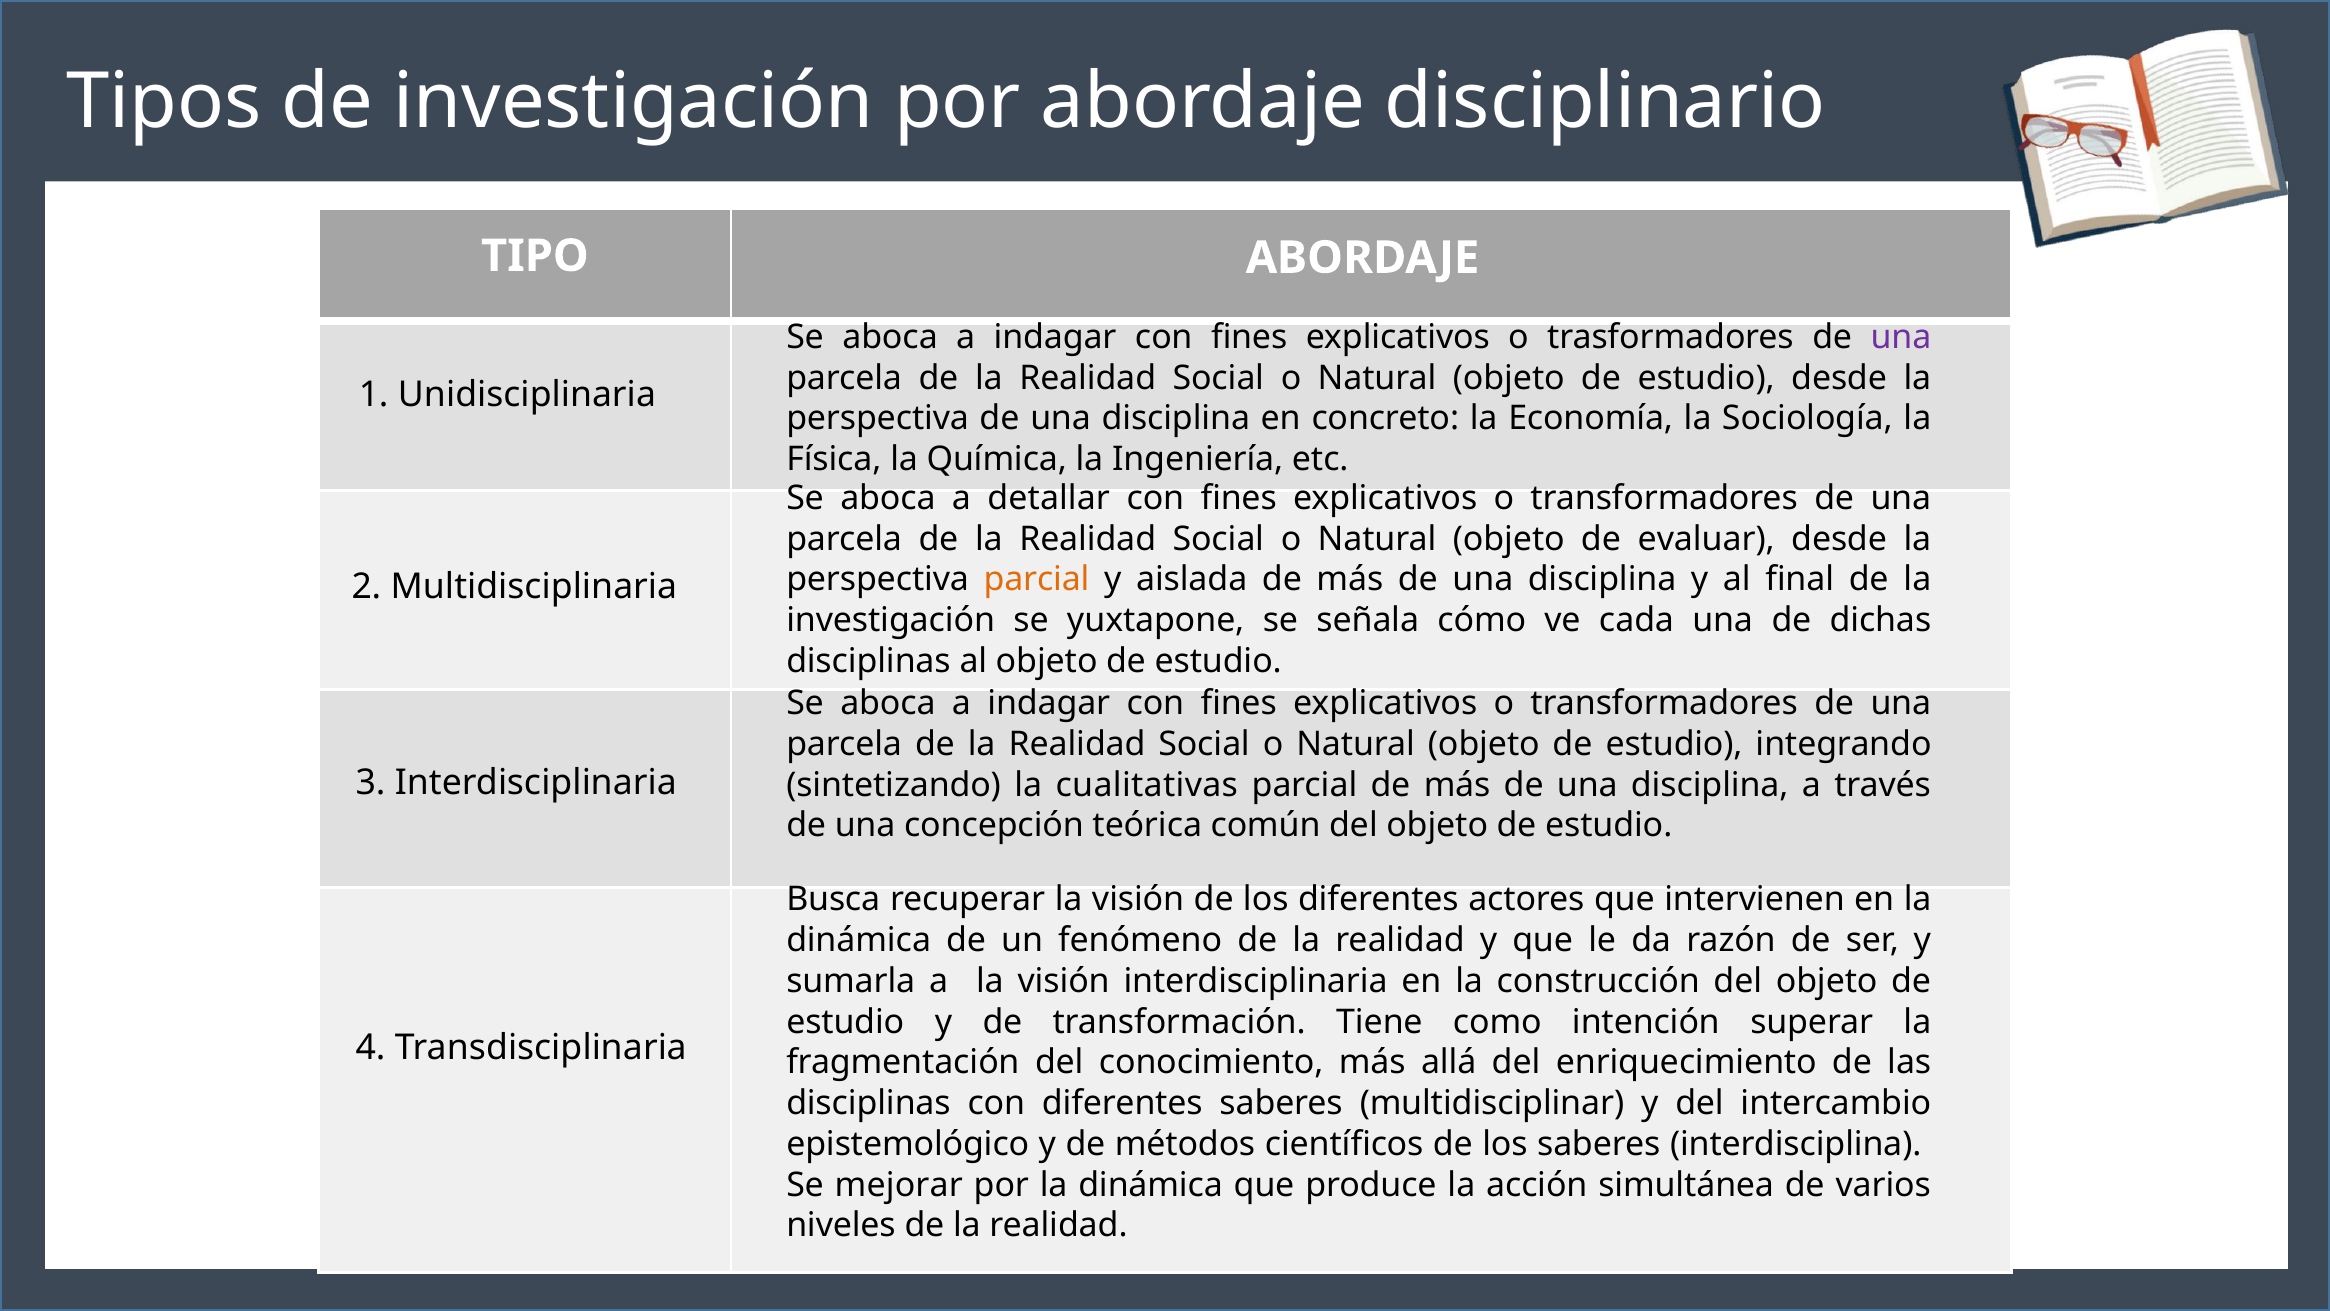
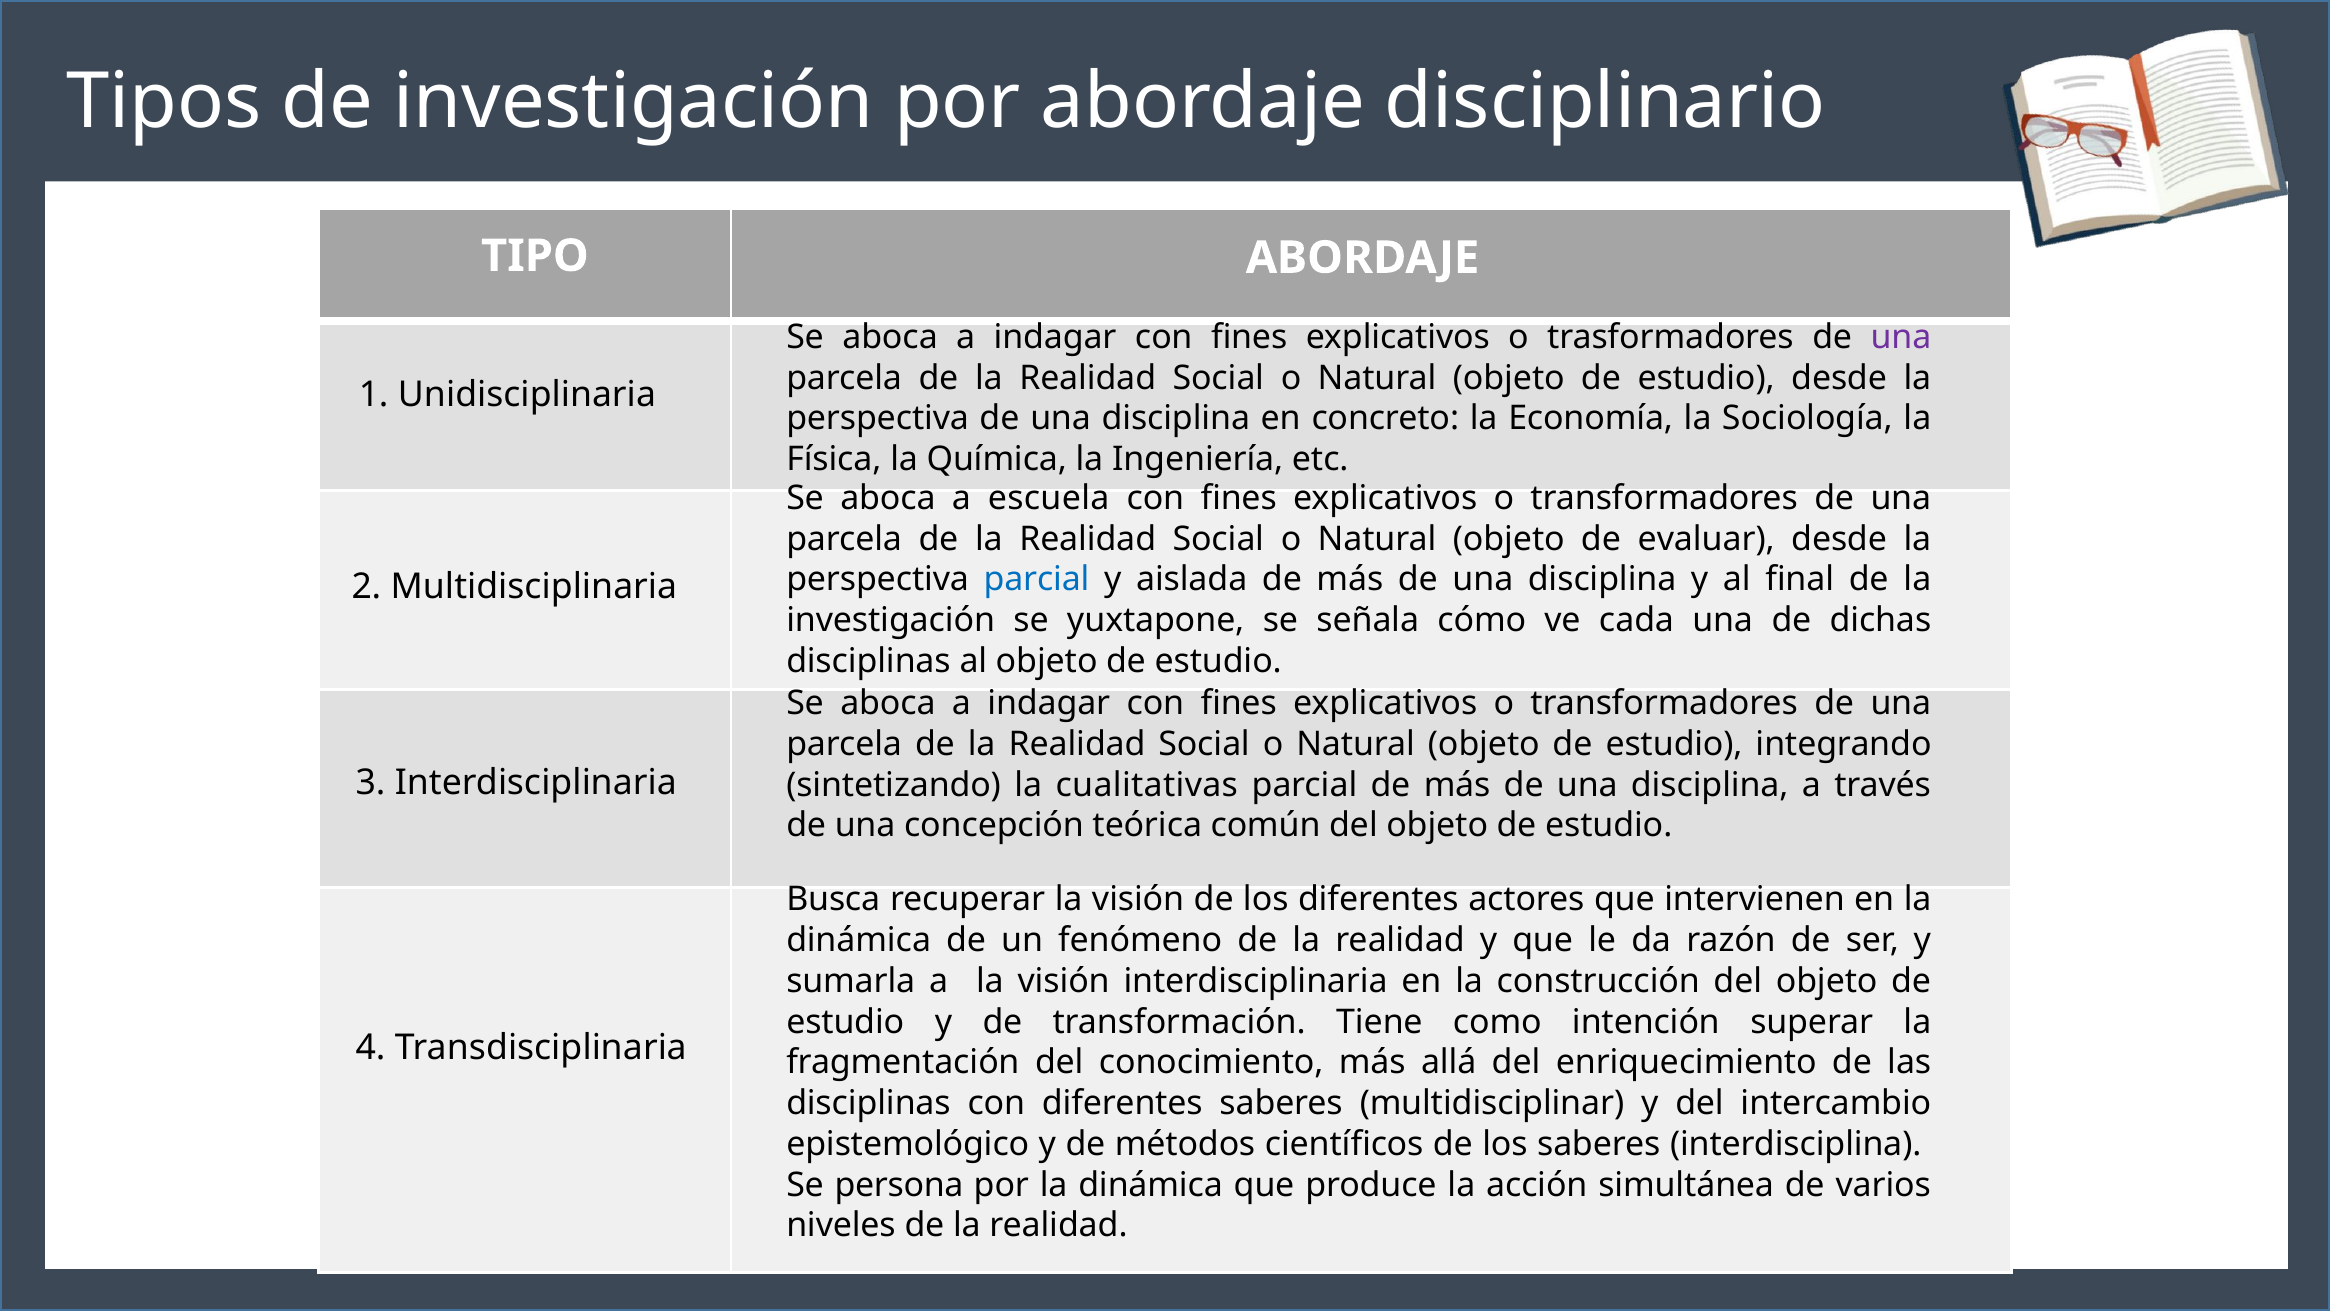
detallar: detallar -> escuela
parcial at (1037, 580) colour: orange -> blue
mejorar: mejorar -> persona
